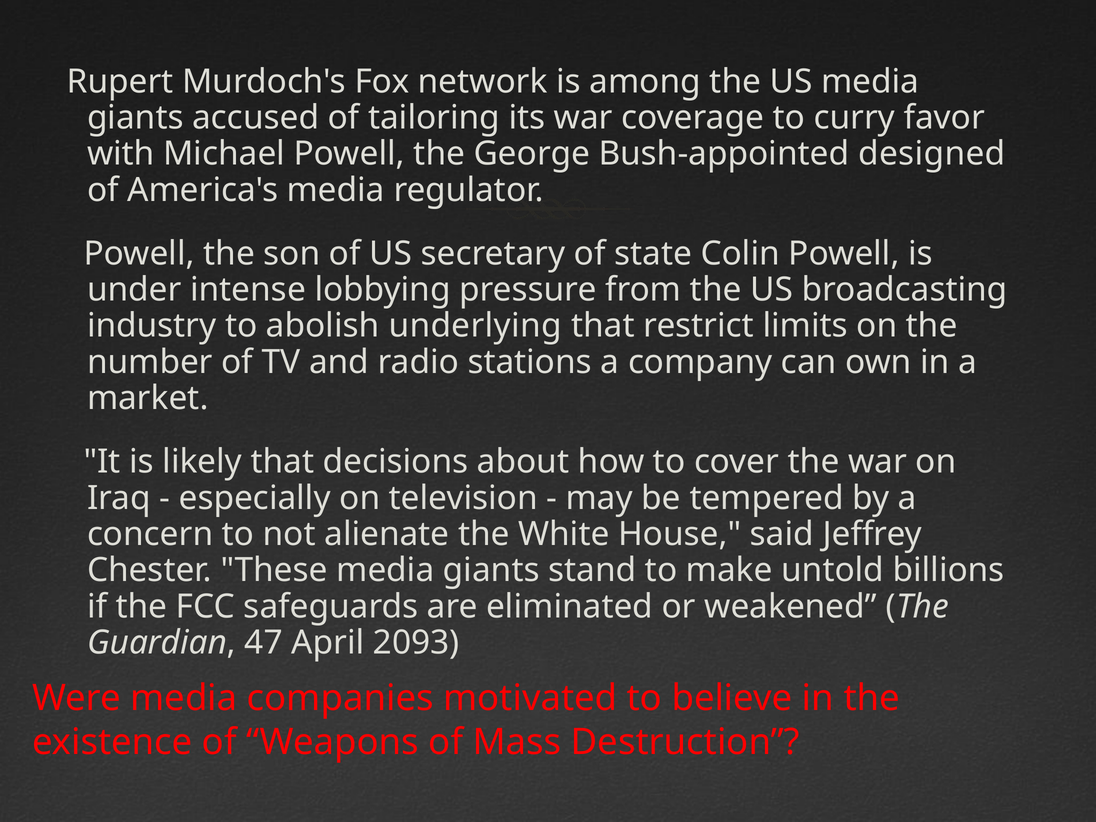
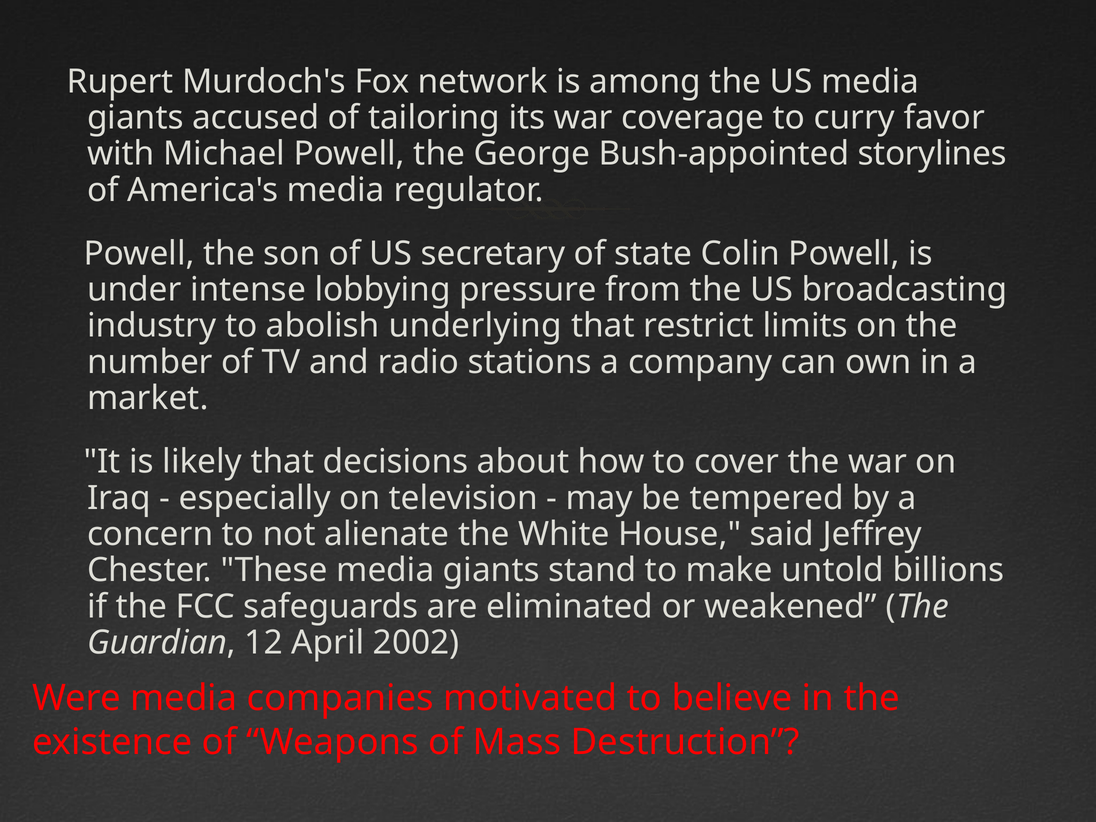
designed: designed -> storylines
47: 47 -> 12
2093: 2093 -> 2002
